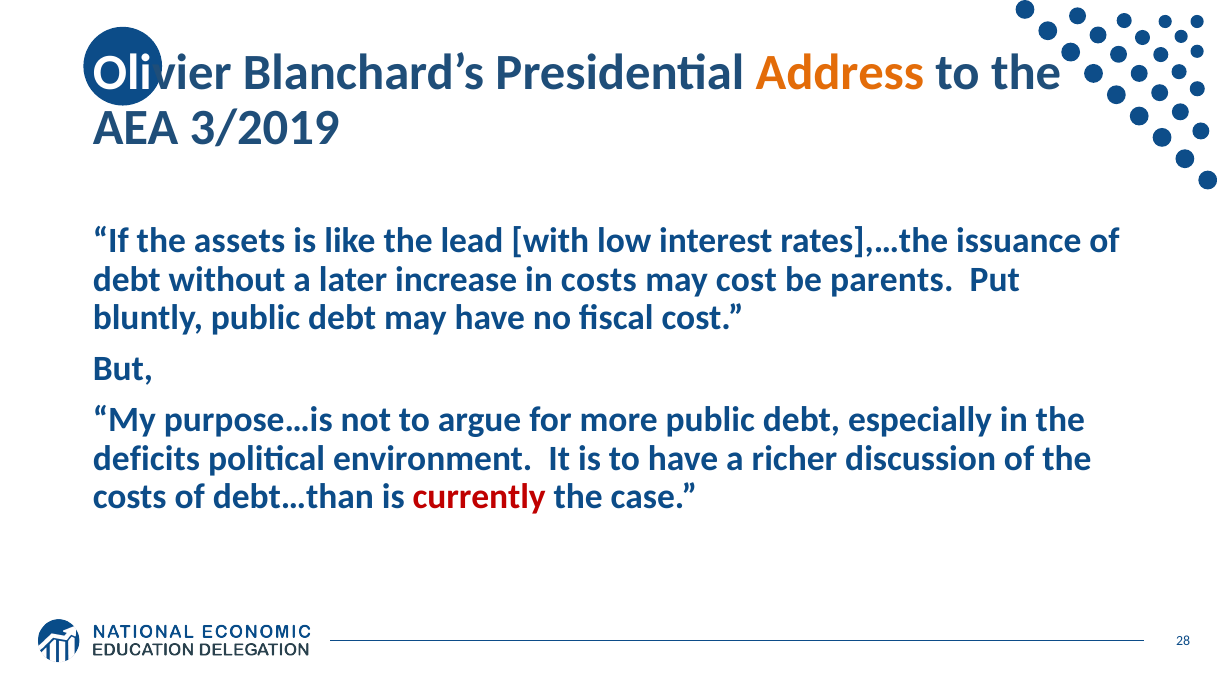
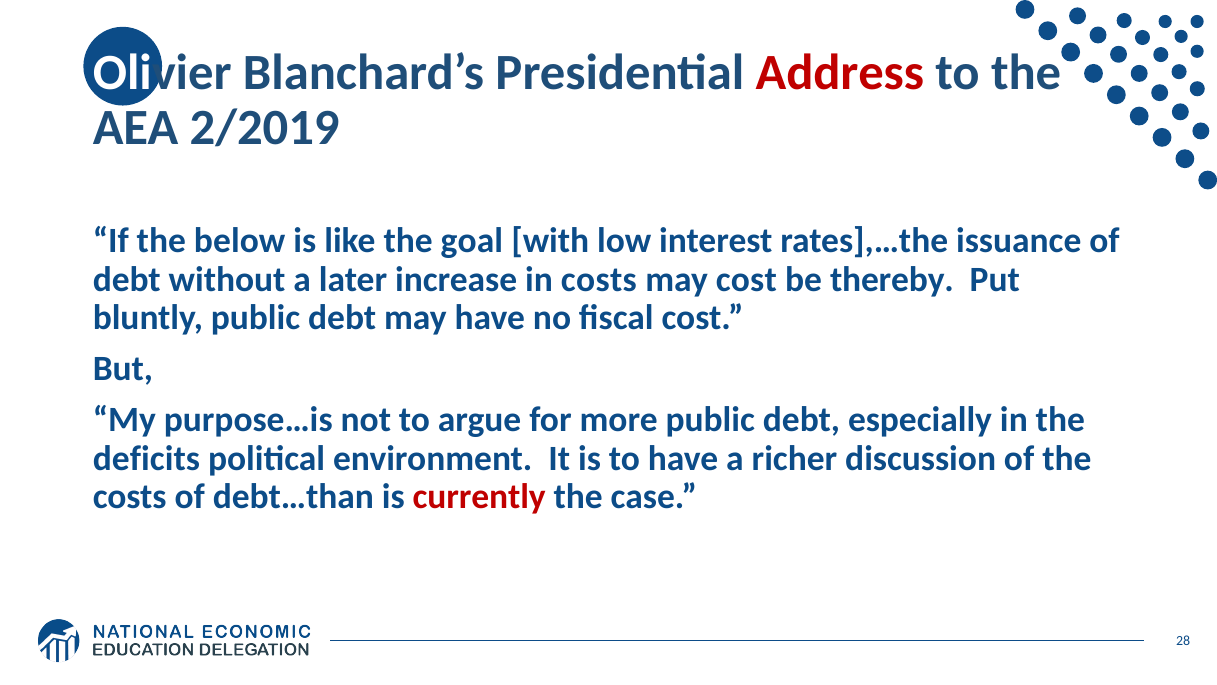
Address colour: orange -> red
3/2019: 3/2019 -> 2/2019
assets: assets -> below
lead: lead -> goal
parents: parents -> thereby
